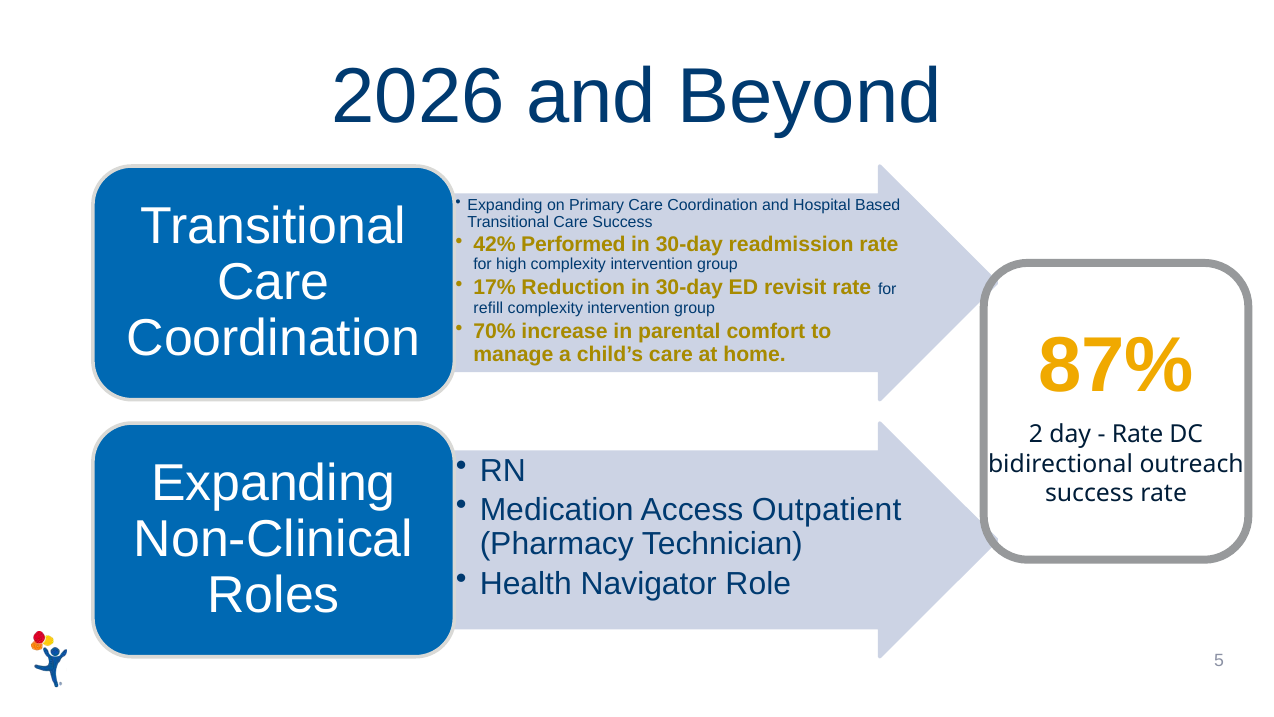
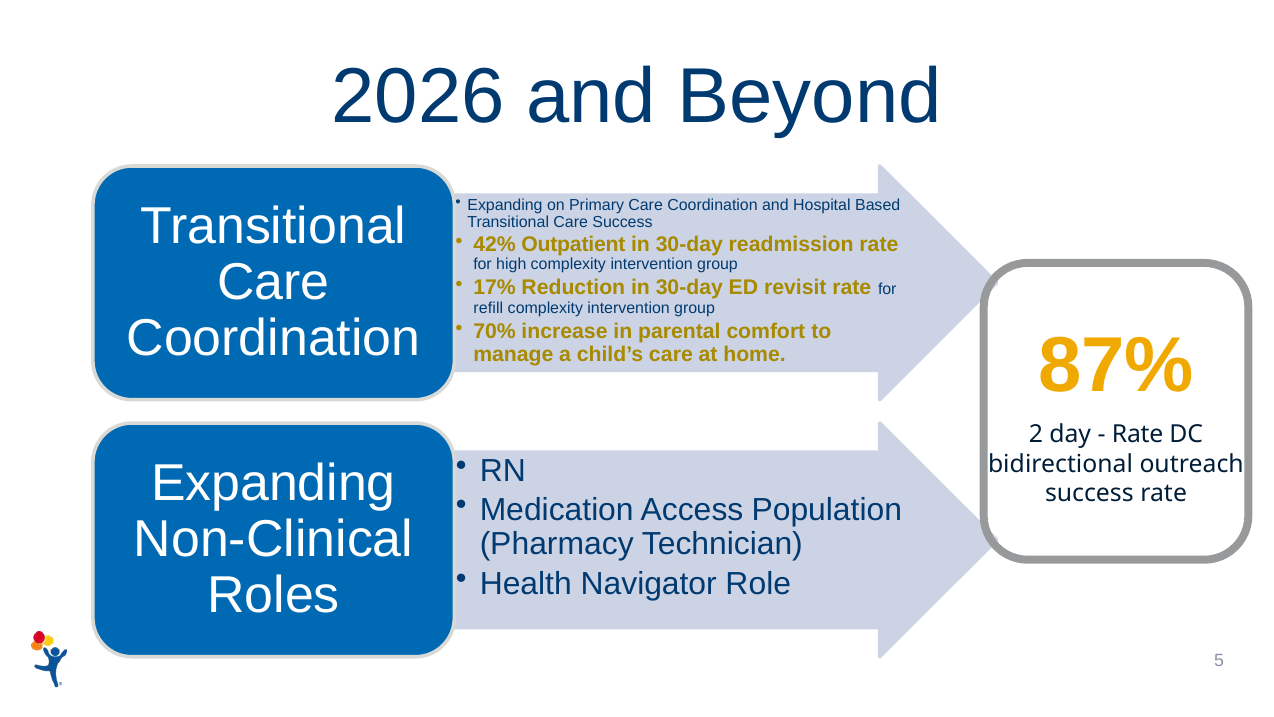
Performed: Performed -> Outpatient
Outpatient: Outpatient -> Population
